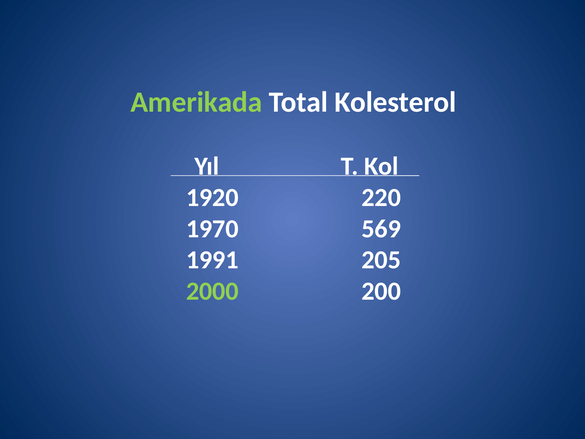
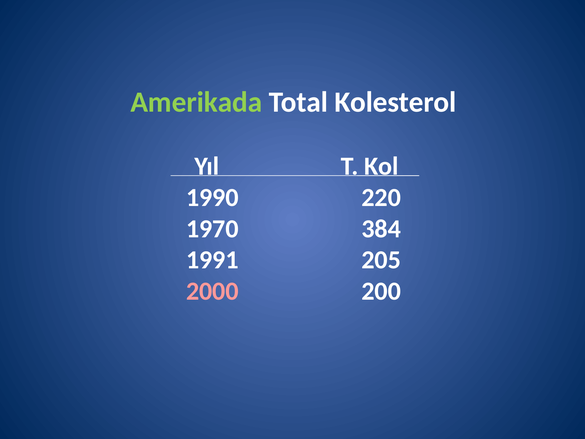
1920: 1920 -> 1990
569: 569 -> 384
2000 colour: light green -> pink
